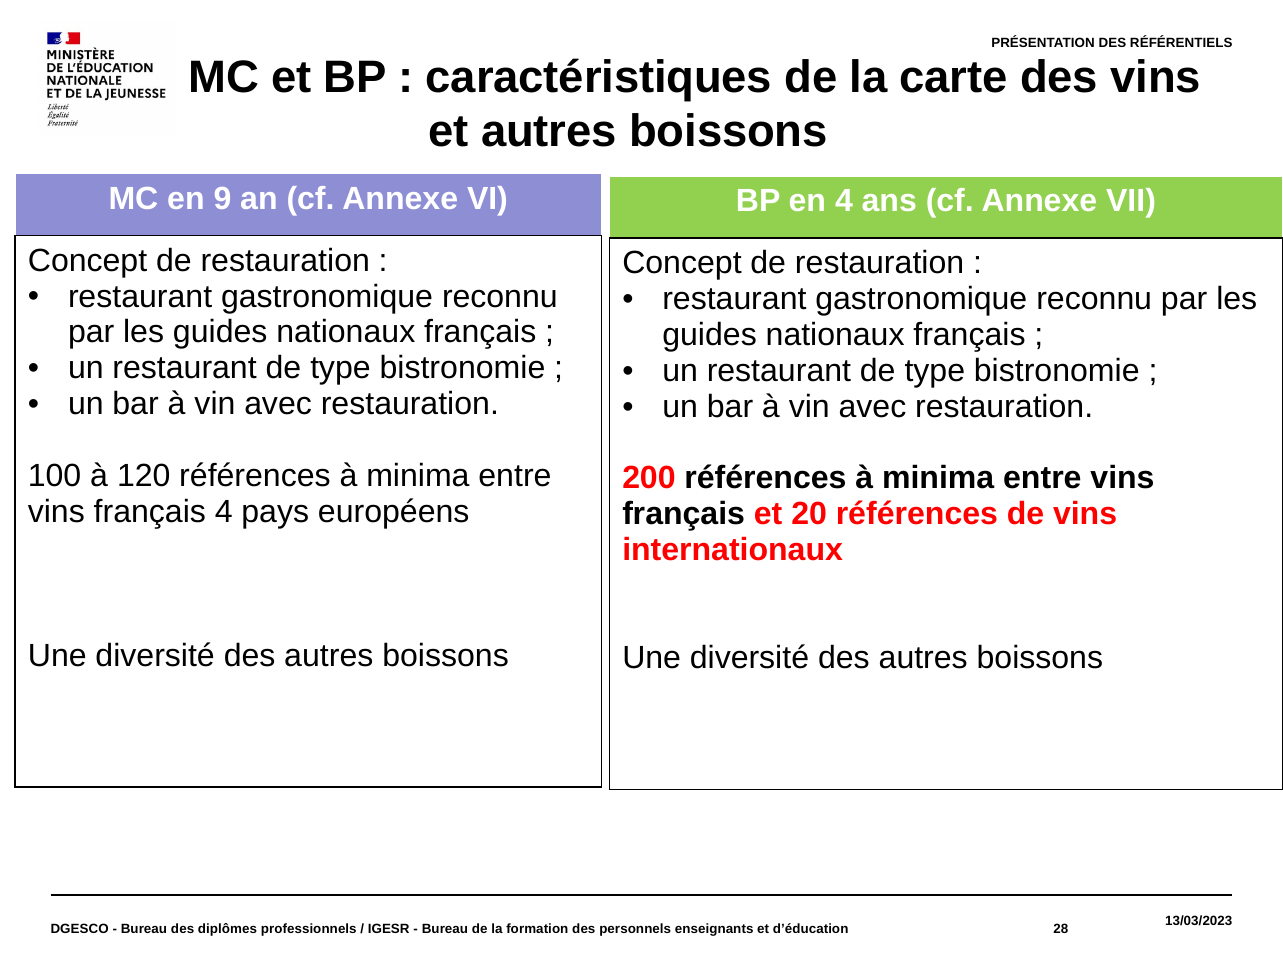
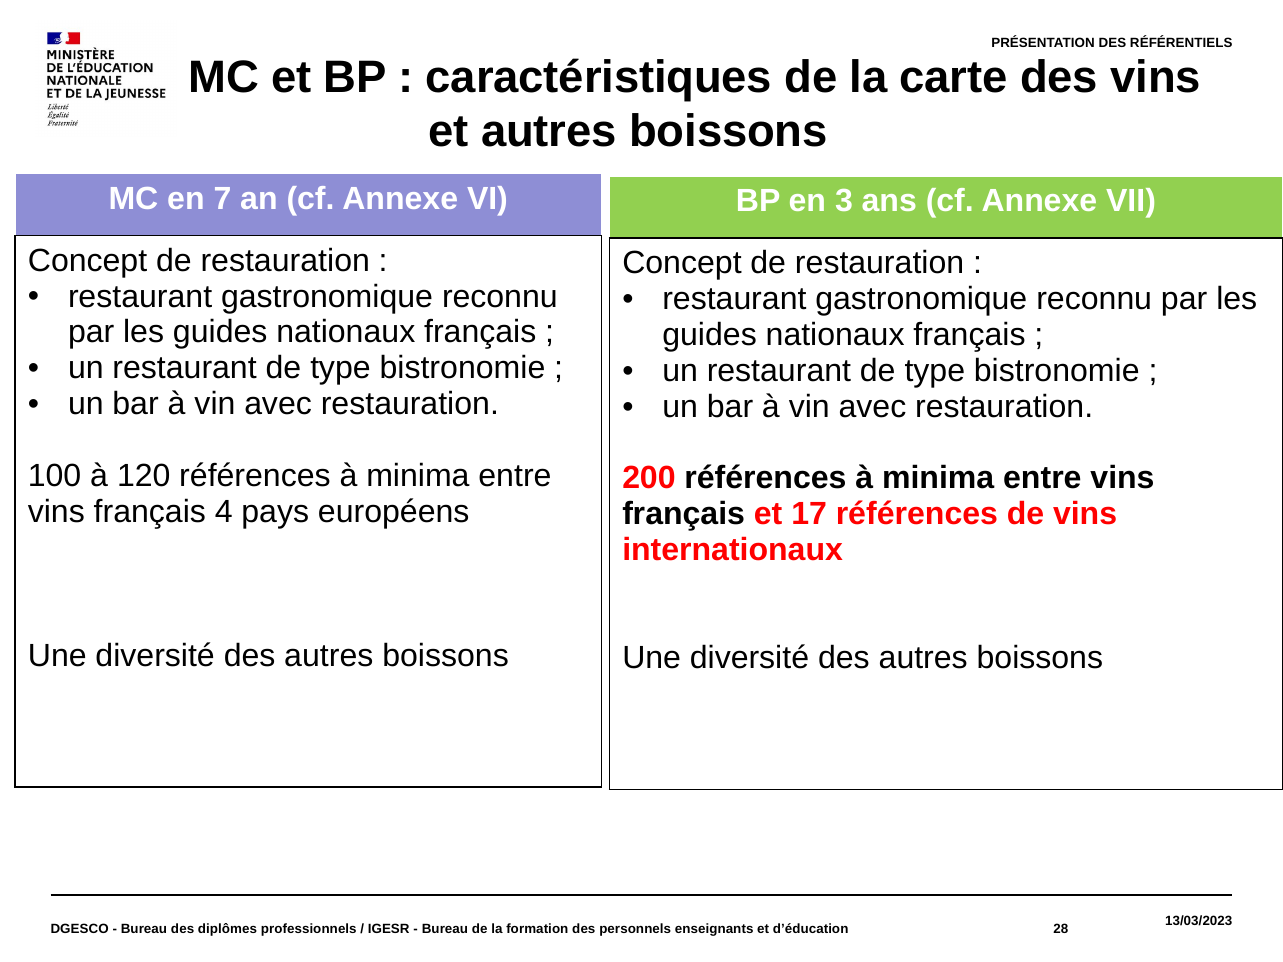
9: 9 -> 7
en 4: 4 -> 3
20: 20 -> 17
